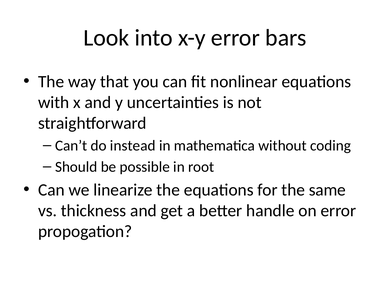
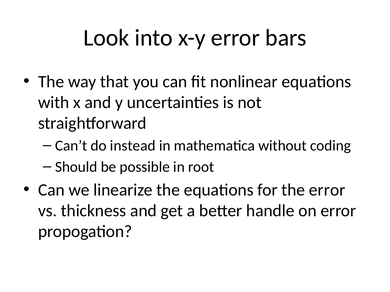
the same: same -> error
